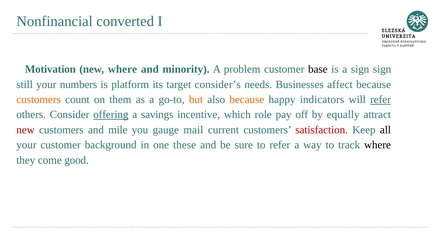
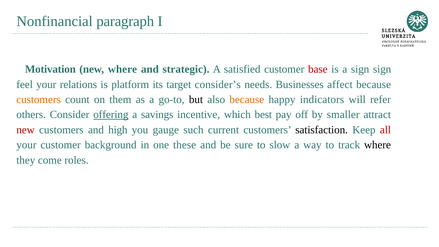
converted: converted -> paragraph
minority: minority -> strategic
problem: problem -> satisfied
base colour: black -> red
still: still -> feel
numbers: numbers -> relations
but colour: orange -> black
refer at (381, 100) underline: present -> none
role: role -> best
equally: equally -> smaller
mile: mile -> high
mail: mail -> such
satisfaction colour: red -> black
all colour: black -> red
to refer: refer -> slow
good: good -> roles
